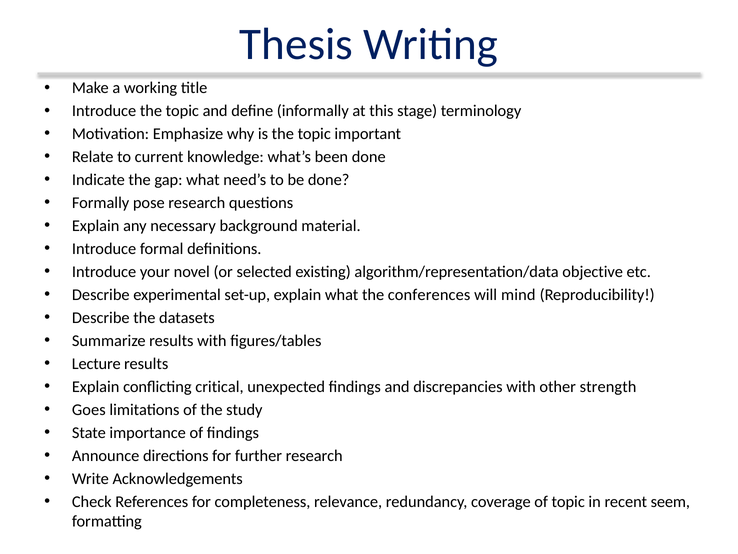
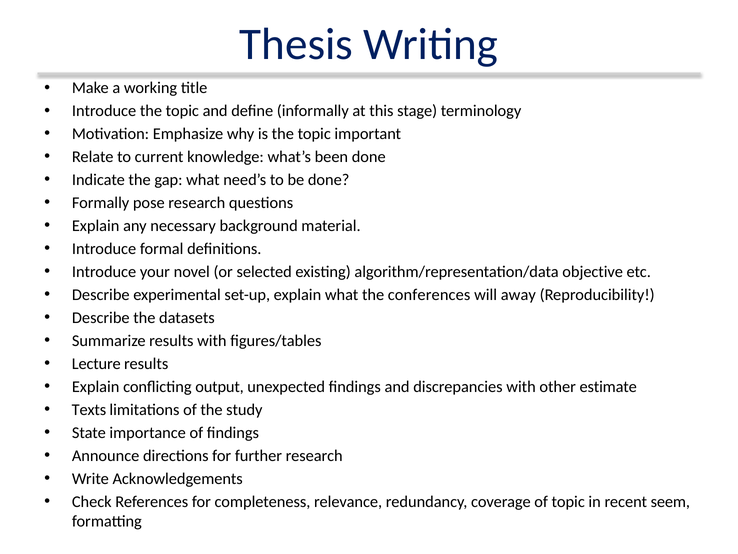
mind: mind -> away
critical: critical -> output
strength: strength -> estimate
Goes: Goes -> Texts
